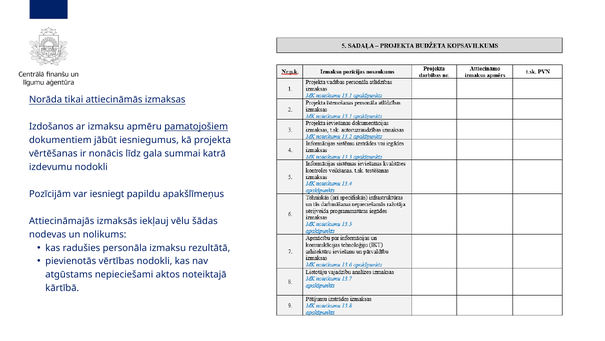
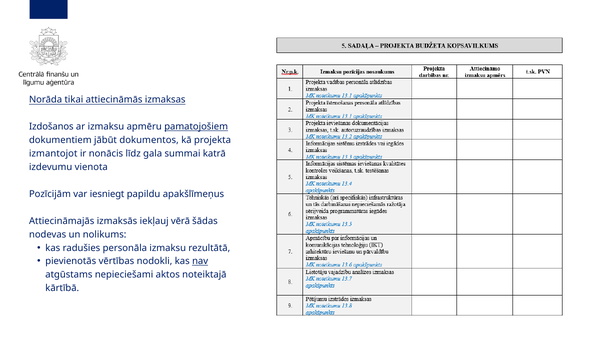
iesniegumus: iesniegumus -> dokumentos
vērtēšanas: vērtēšanas -> izmantojot
izdevumu nodokli: nodokli -> vienota
vēlu: vēlu -> vērā
nav underline: none -> present
